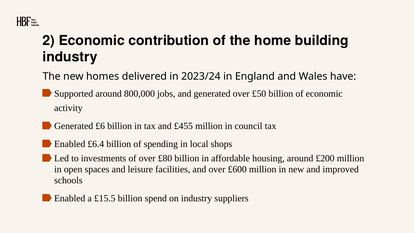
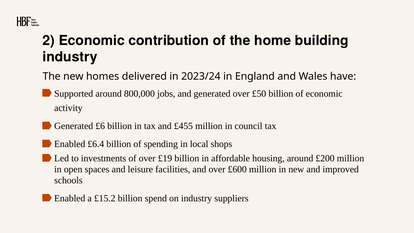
£80: £80 -> £19
£15.5: £15.5 -> £15.2
